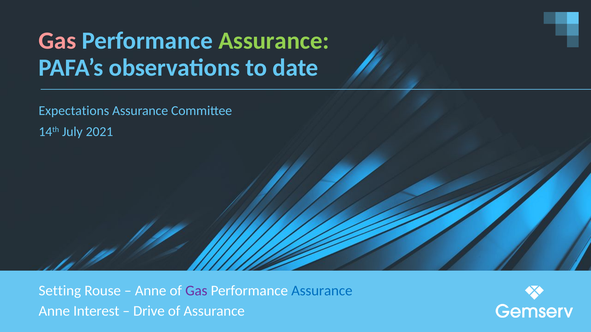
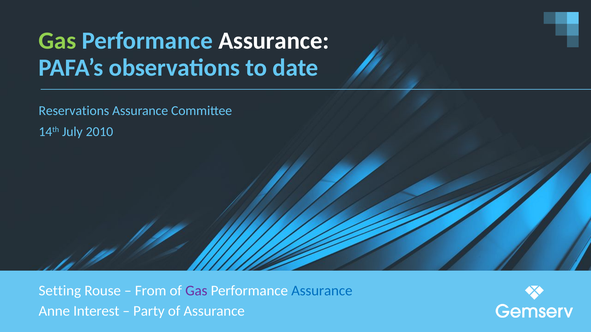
Gas at (57, 41) colour: pink -> light green
Assurance at (274, 41) colour: light green -> white
Expectations: Expectations -> Reservations
2021: 2021 -> 2010
Anne at (151, 291): Anne -> From
Drive: Drive -> Party
